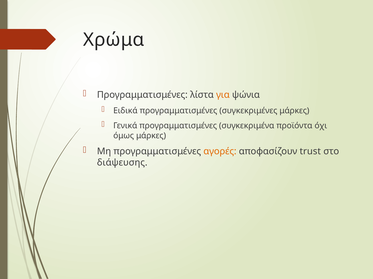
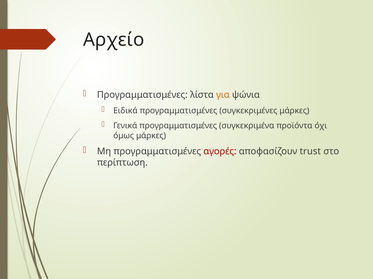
Χρώμα: Χρώμα -> Αρχείο
αγορές colour: orange -> red
διάψευσης: διάψευσης -> περίπτωση
